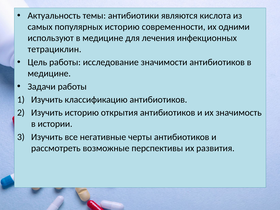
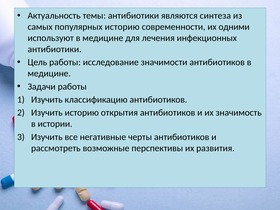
кислота: кислота -> синтеза
тетрациклин at (55, 49): тетрациклин -> антибиотики
